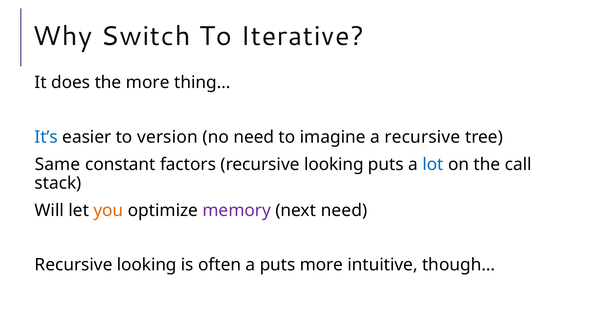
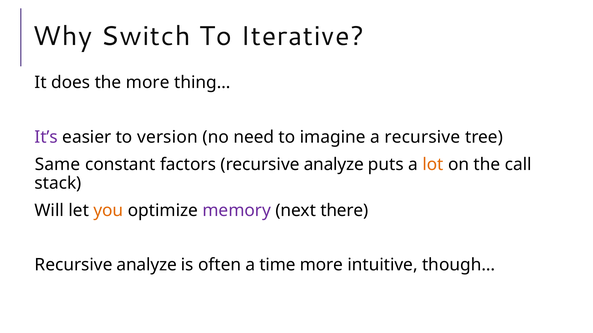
It’s colour: blue -> purple
factors recursive looking: looking -> analyze
lot colour: blue -> orange
next need: need -> there
looking at (147, 265): looking -> analyze
a puts: puts -> time
